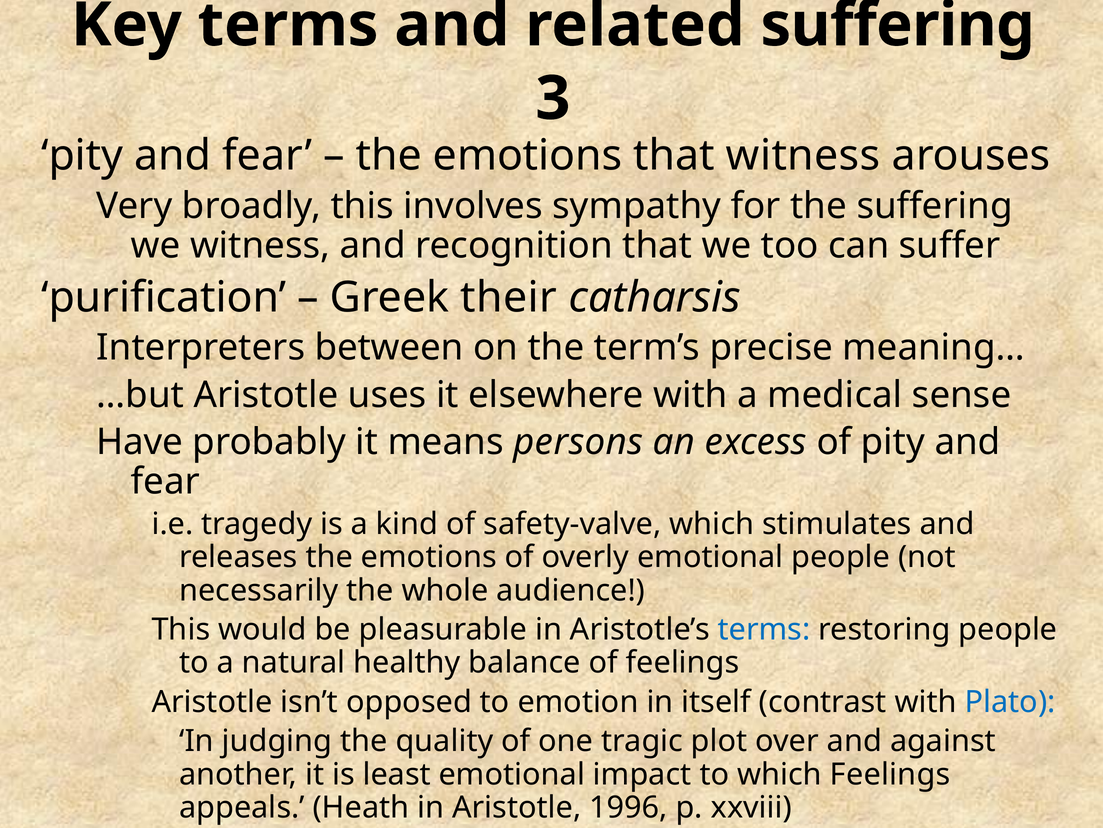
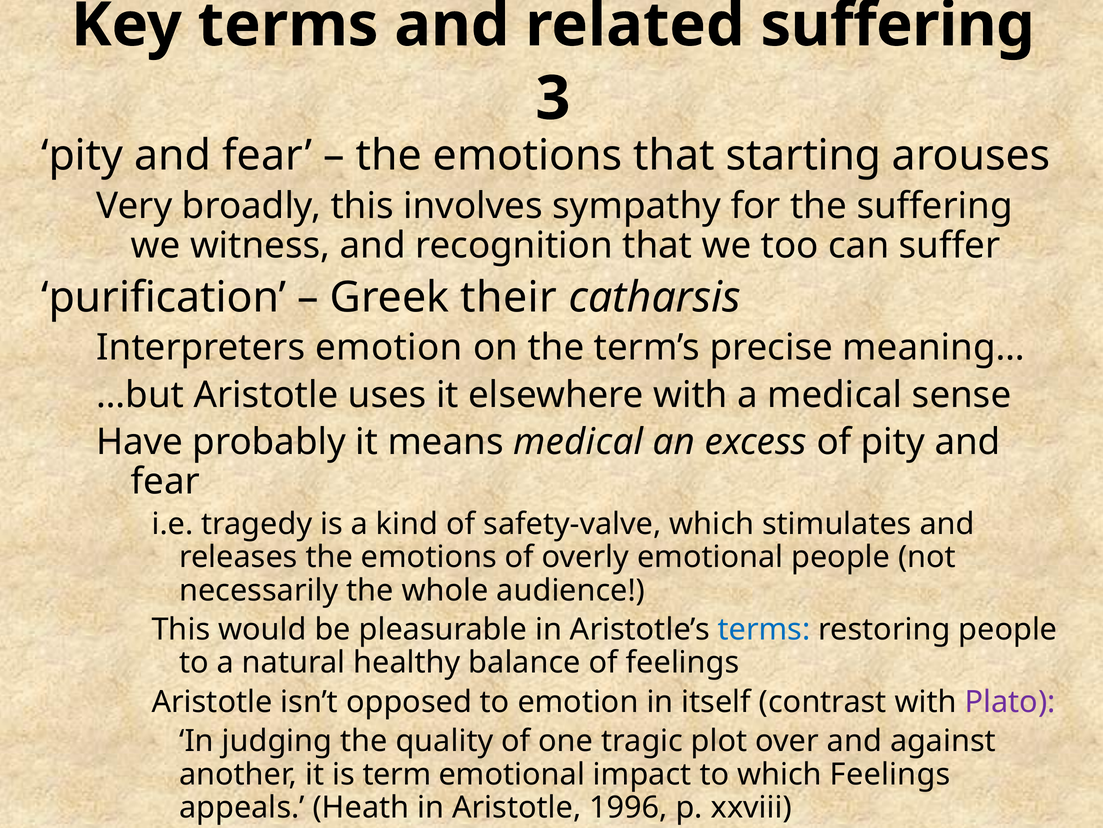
that witness: witness -> starting
Interpreters between: between -> emotion
means persons: persons -> medical
Plato colour: blue -> purple
least: least -> term
